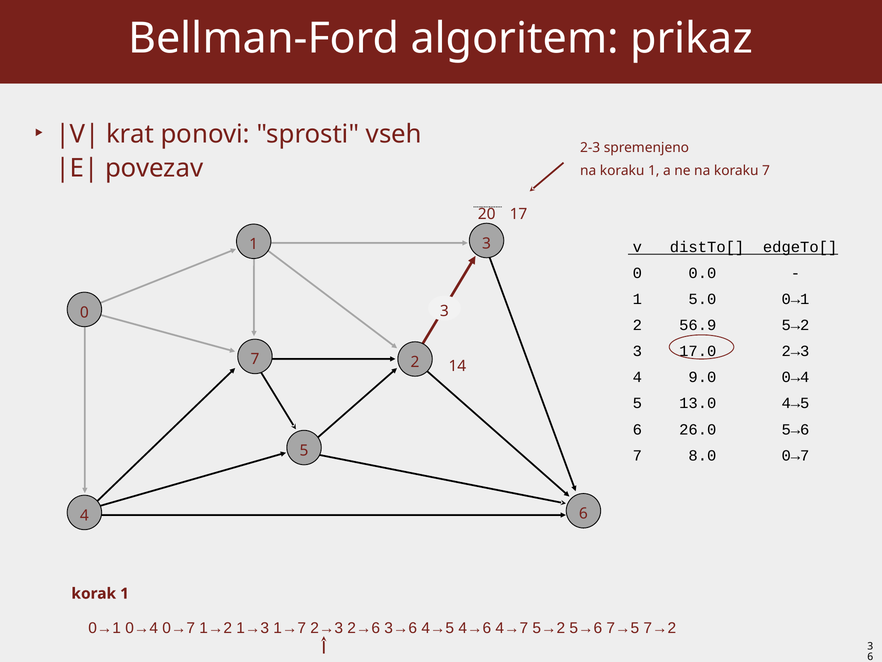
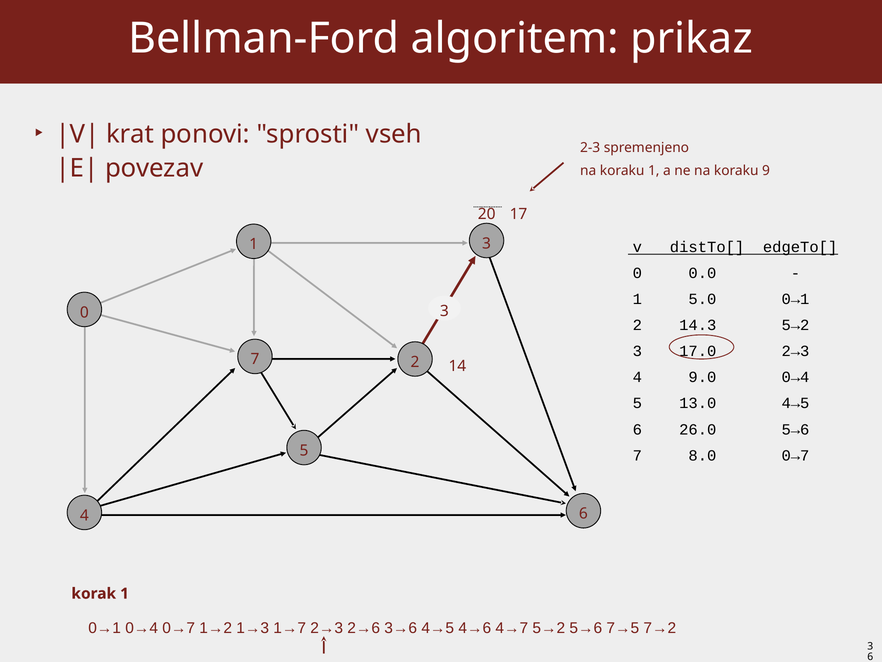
koraku 7: 7 -> 9
56.9: 56.9 -> 14.3
